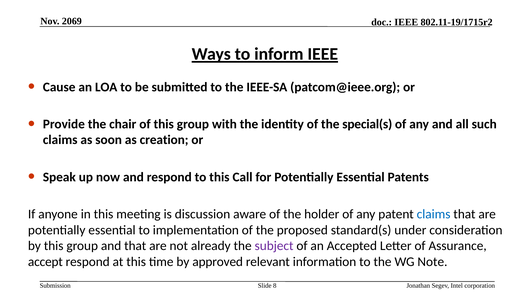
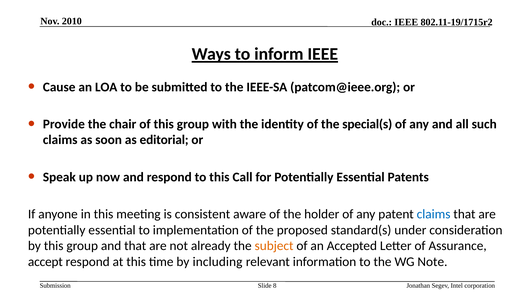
2069: 2069 -> 2010
creation: creation -> editorial
discussion: discussion -> consistent
subject colour: purple -> orange
approved: approved -> including
